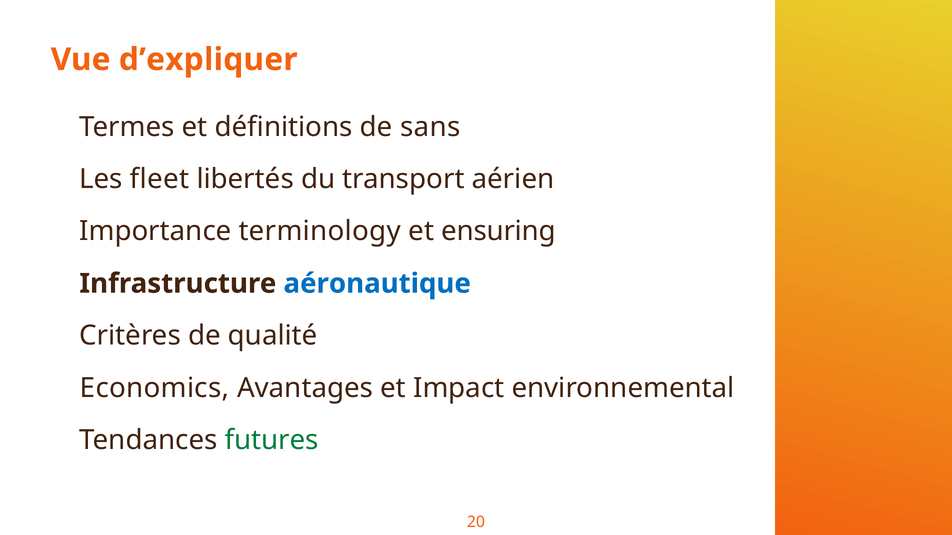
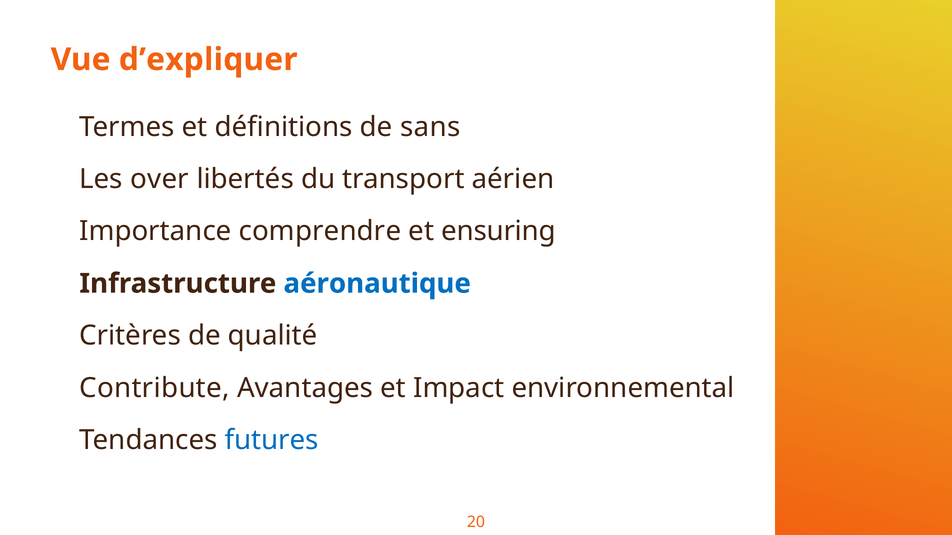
fleet: fleet -> over
terminology: terminology -> comprendre
Economics: Economics -> Contribute
futures colour: green -> blue
